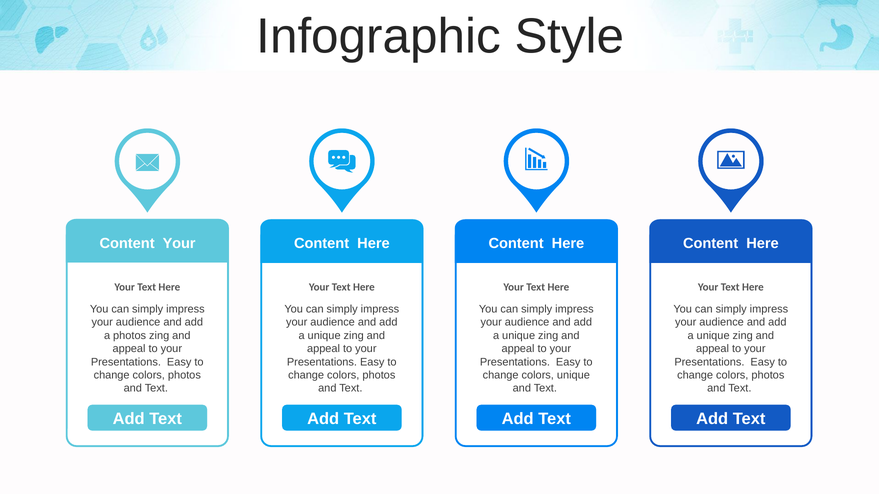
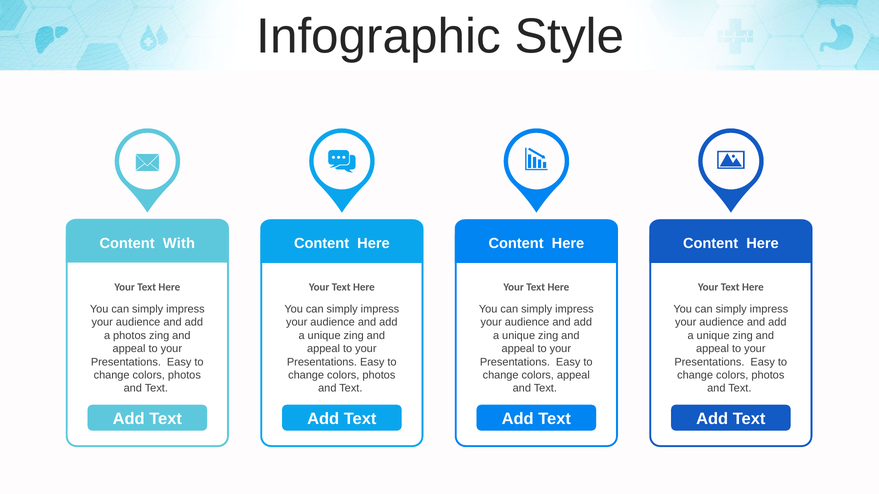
Content Your: Your -> With
colors unique: unique -> appeal
